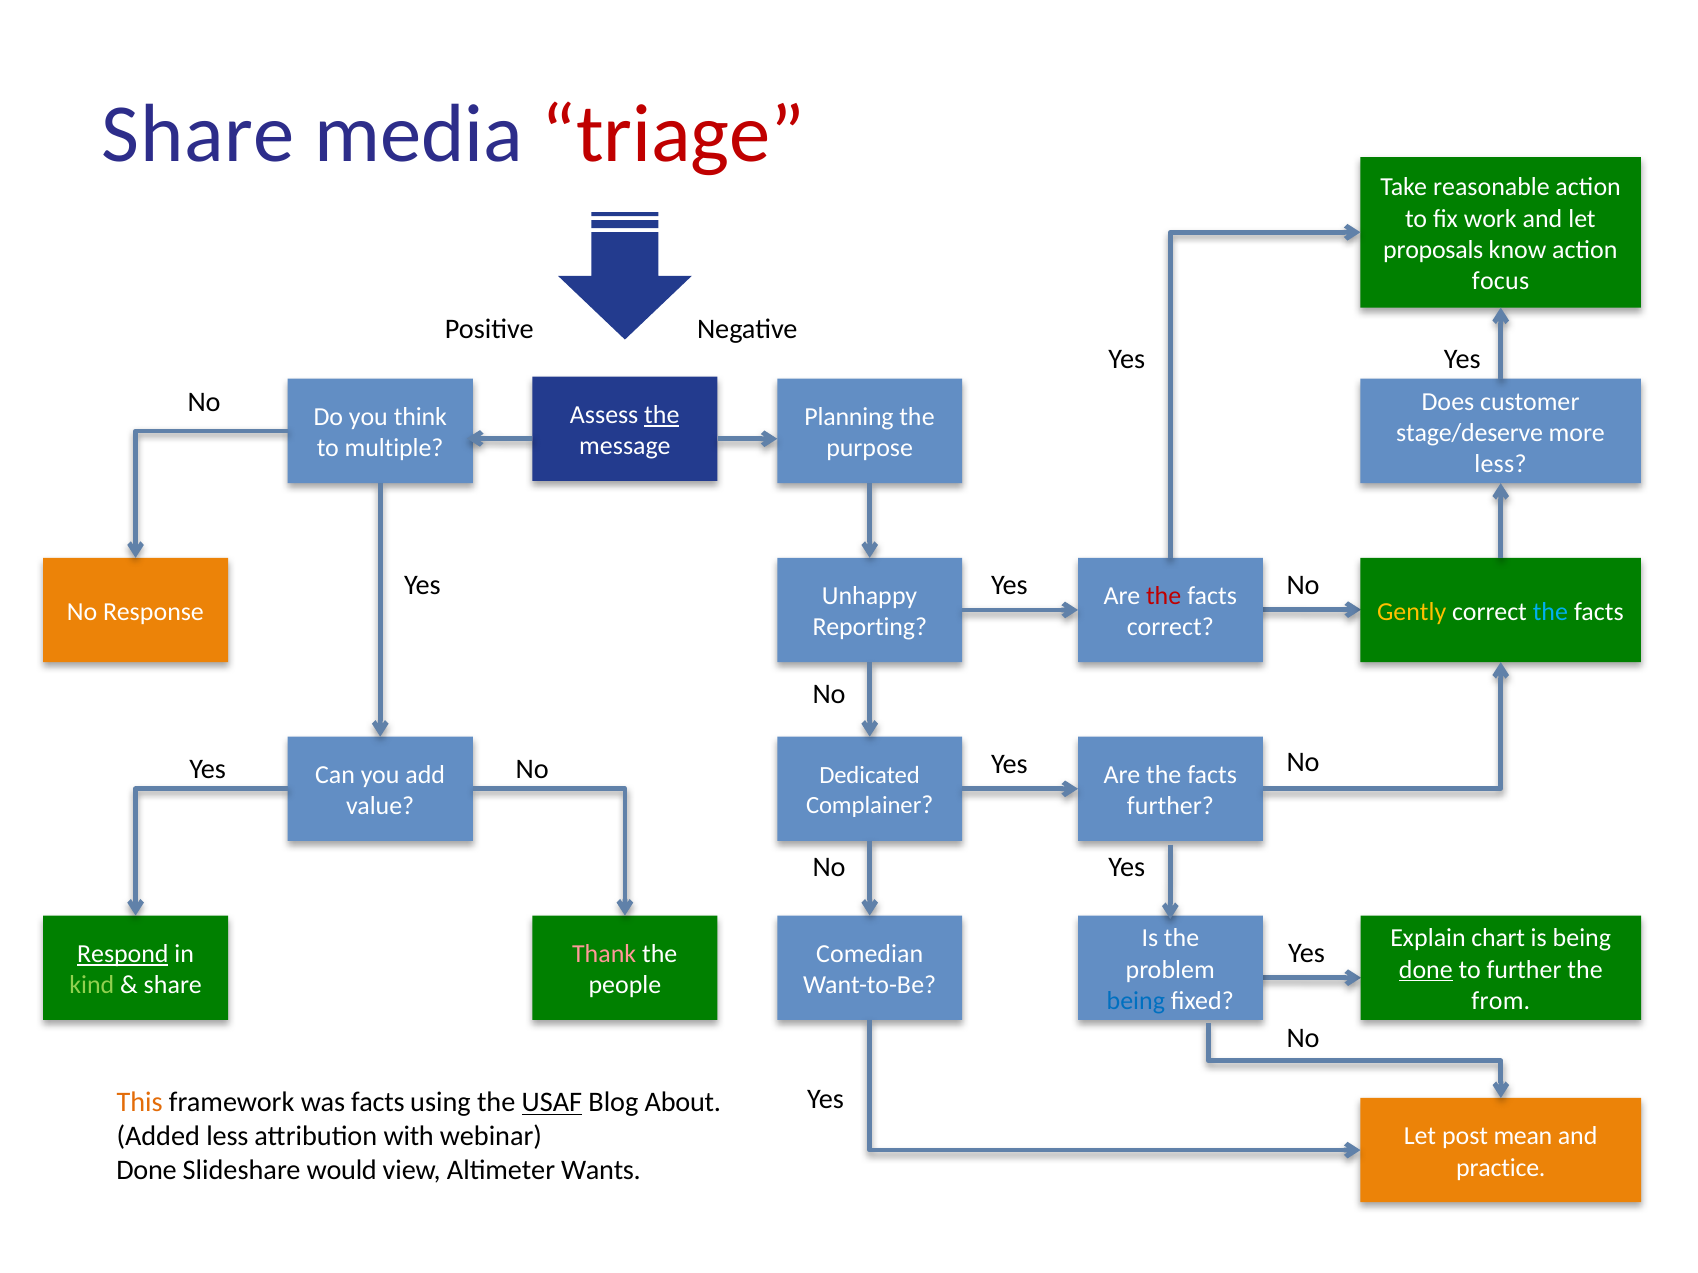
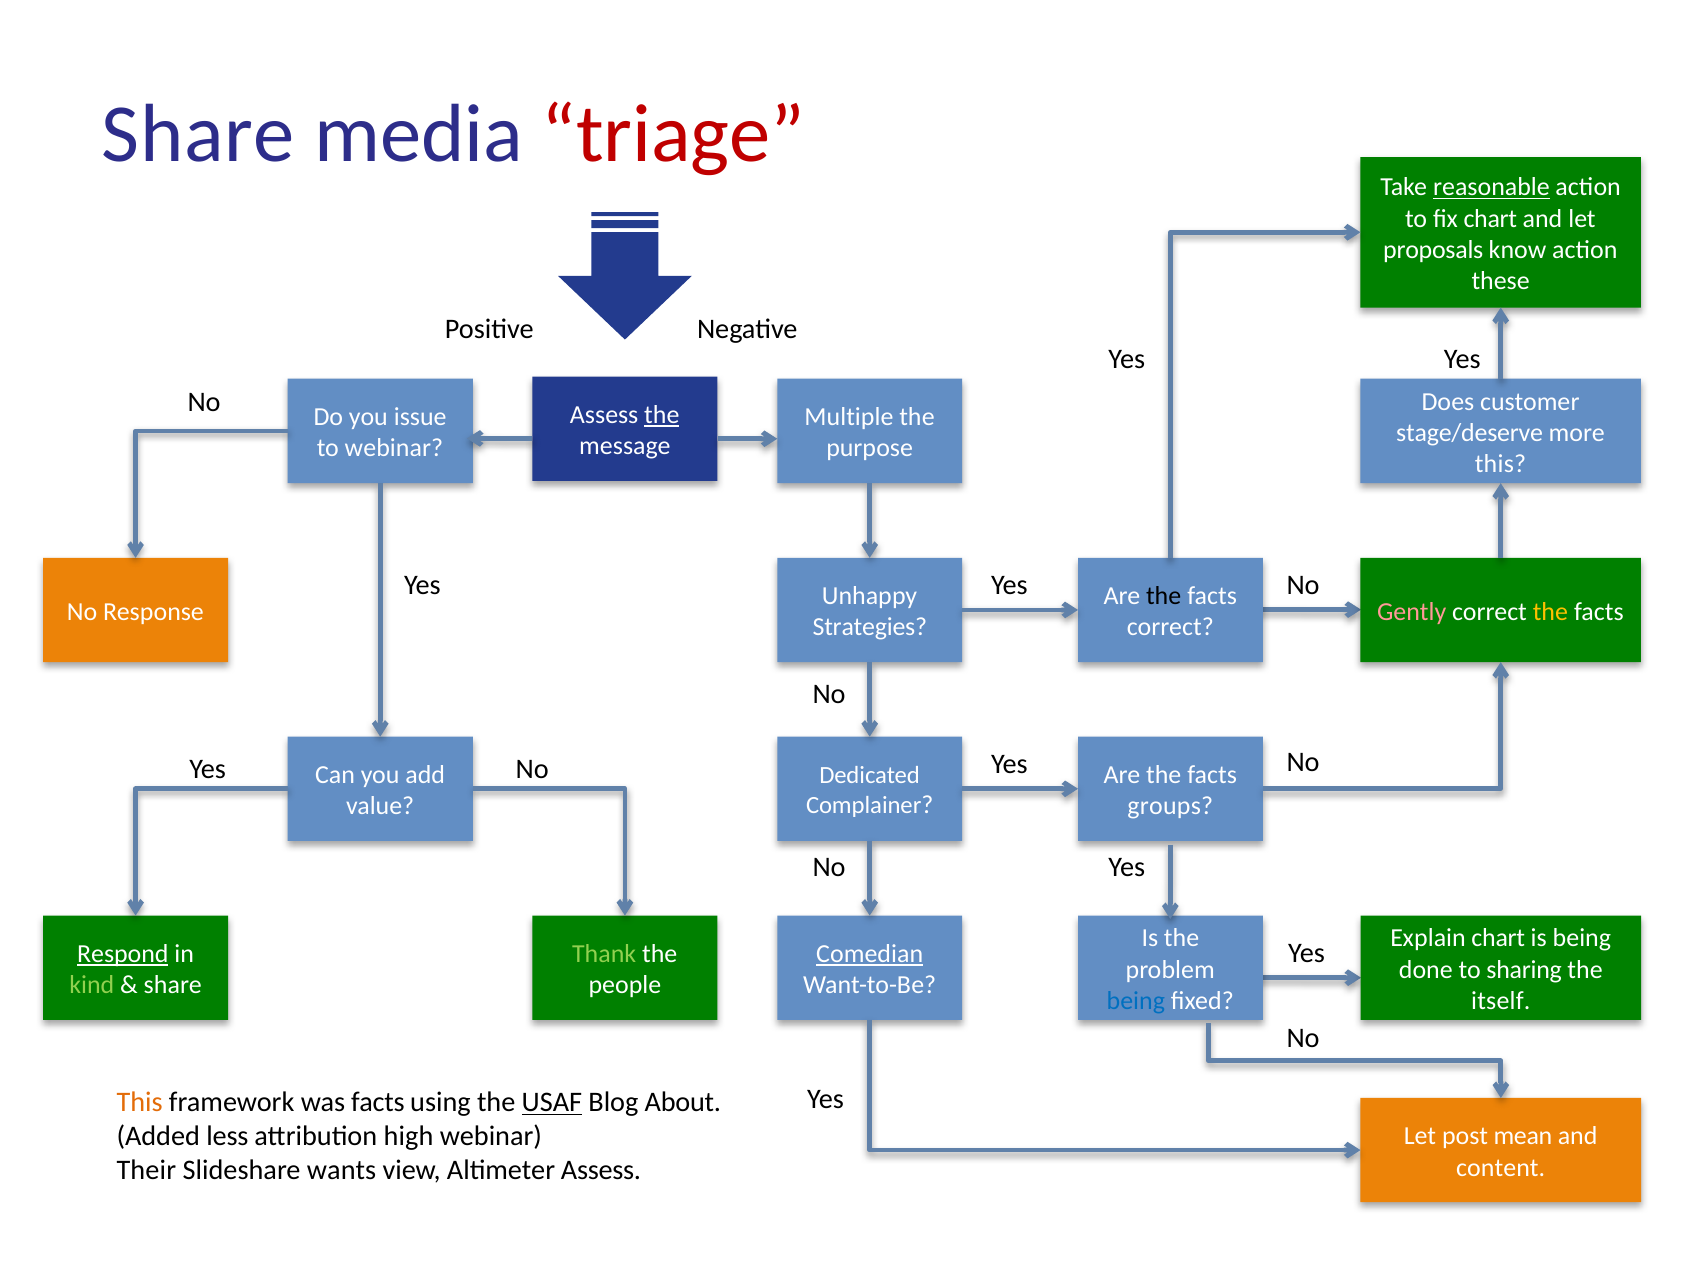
reasonable underline: none -> present
fix work: work -> chart
focus: focus -> these
think: think -> issue
Planning: Planning -> Multiple
to multiple: multiple -> webinar
less at (1500, 464): less -> this
the at (1164, 596) colour: red -> black
Gently colour: yellow -> pink
the at (1550, 612) colour: light blue -> yellow
Reporting: Reporting -> Strategies
further at (1170, 806): further -> groups
Thank colour: pink -> light green
Comedian underline: none -> present
done at (1426, 970) underline: present -> none
to further: further -> sharing
from: from -> itself
with: with -> high
practice: practice -> content
Done at (147, 1171): Done -> Their
would: would -> wants
Altimeter Wants: Wants -> Assess
